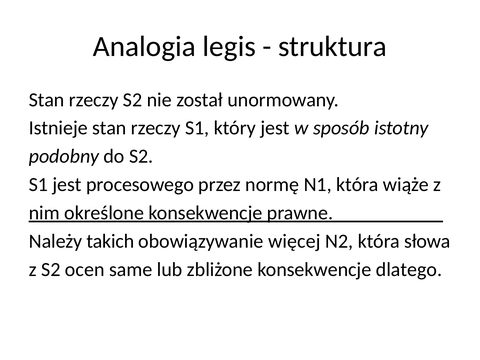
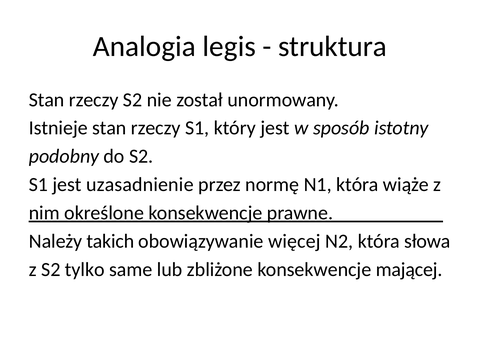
procesowego: procesowego -> uzasadnienie
ocen: ocen -> tylko
dlatego: dlatego -> mającej
